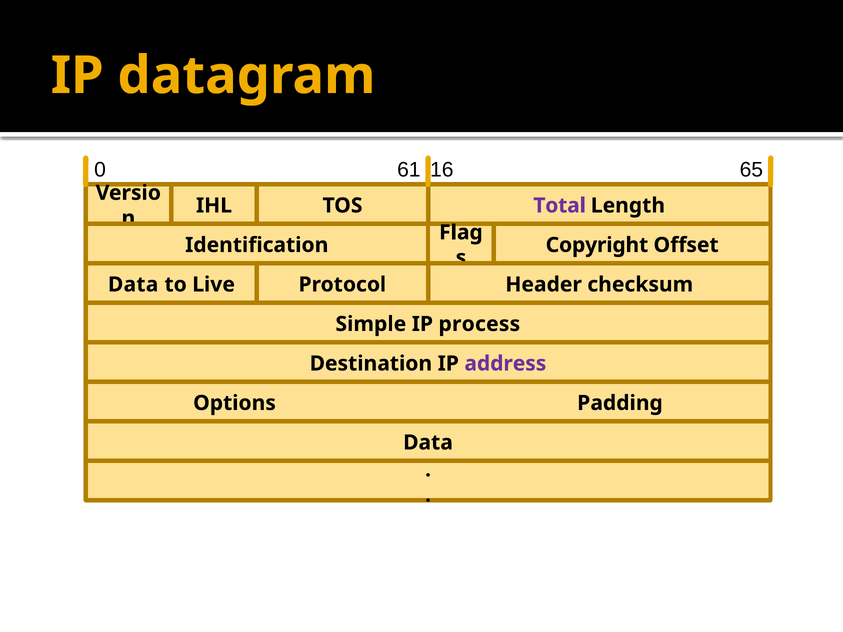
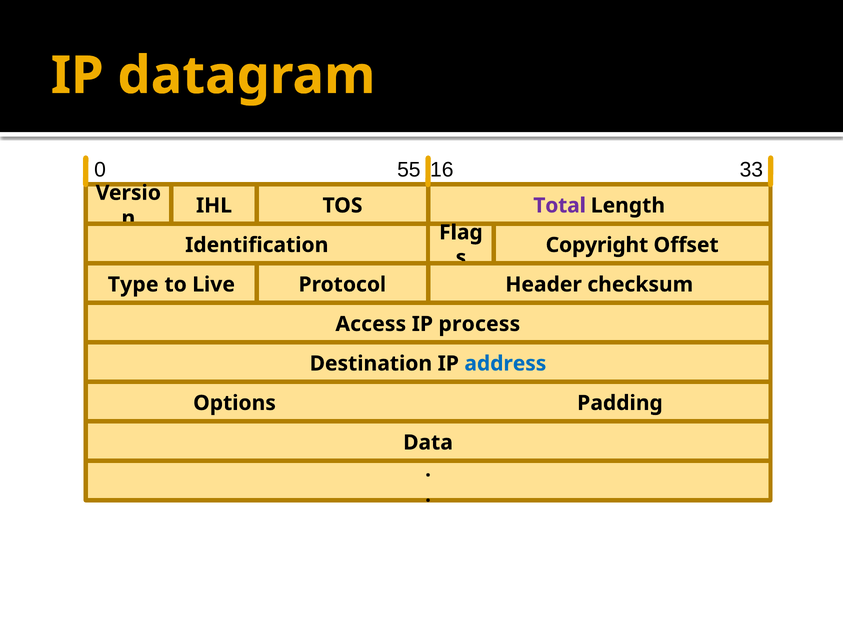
61: 61 -> 55
65: 65 -> 33
Data at (133, 285): Data -> Type
Simple: Simple -> Access
address colour: purple -> blue
